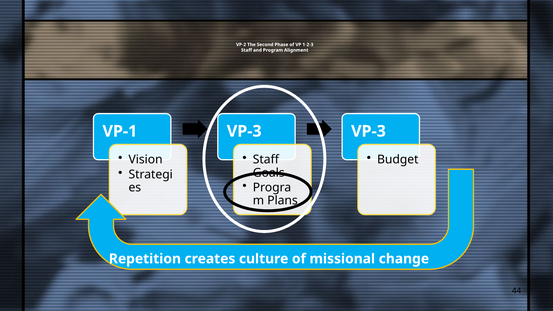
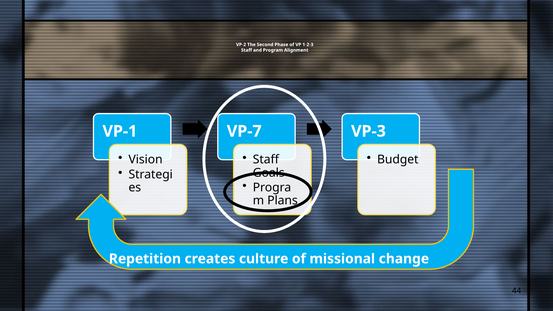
VP-3 at (244, 131): VP-3 -> VP-7
